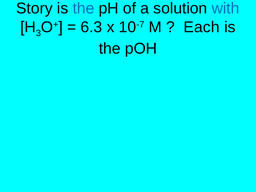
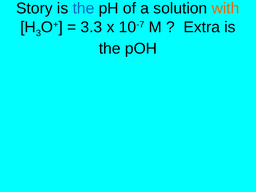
with colour: blue -> orange
6.3: 6.3 -> 3.3
Each: Each -> Extra
